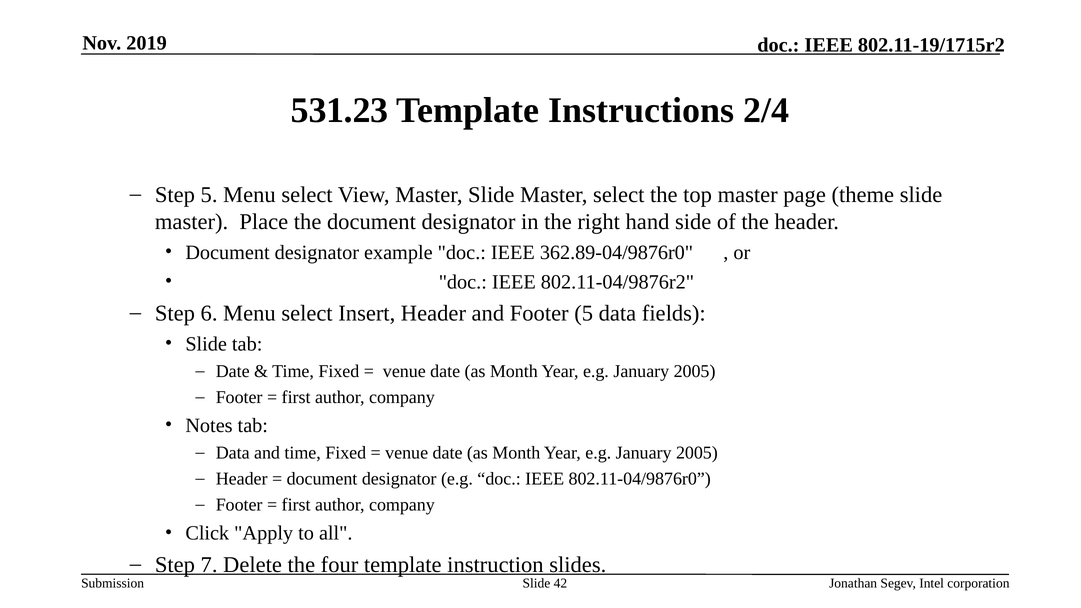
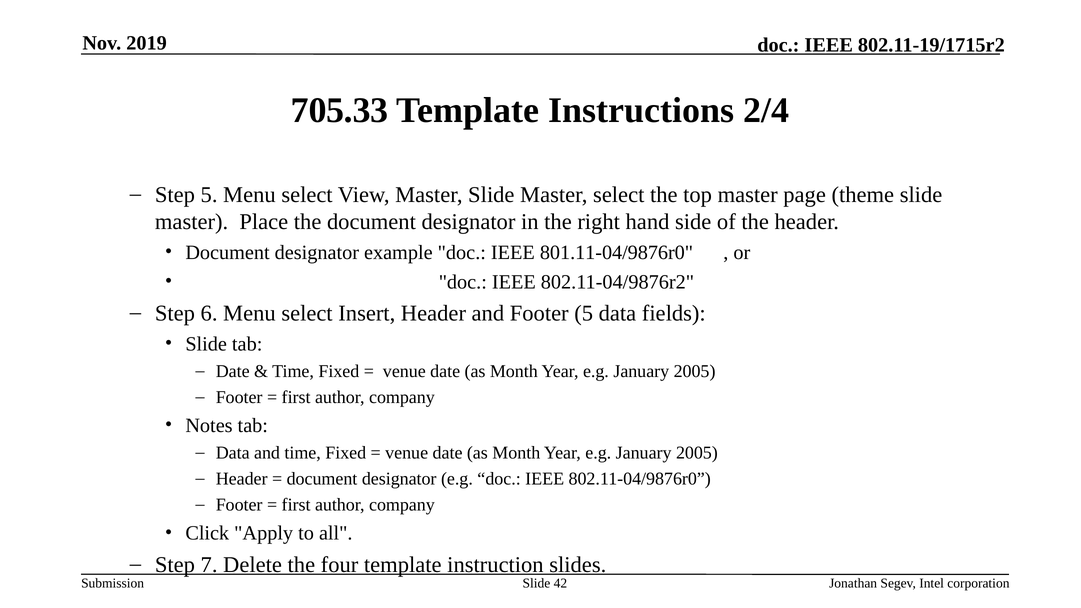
531.23: 531.23 -> 705.33
362.89-04/9876r0: 362.89-04/9876r0 -> 801.11-04/9876r0
